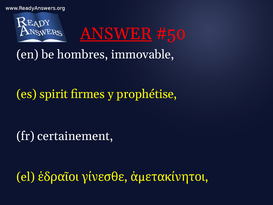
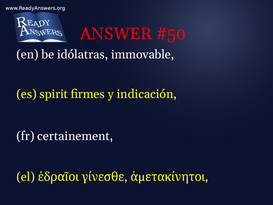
ANSWER underline: present -> none
hombres: hombres -> idólatras
prophétise: prophétise -> indicación
